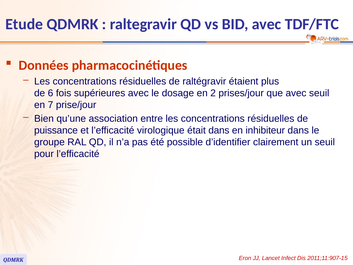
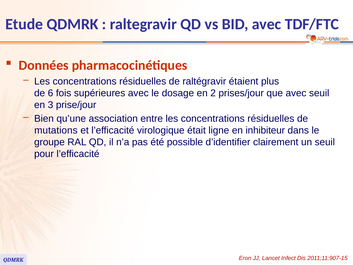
7: 7 -> 3
puissance: puissance -> mutations
était dans: dans -> ligne
